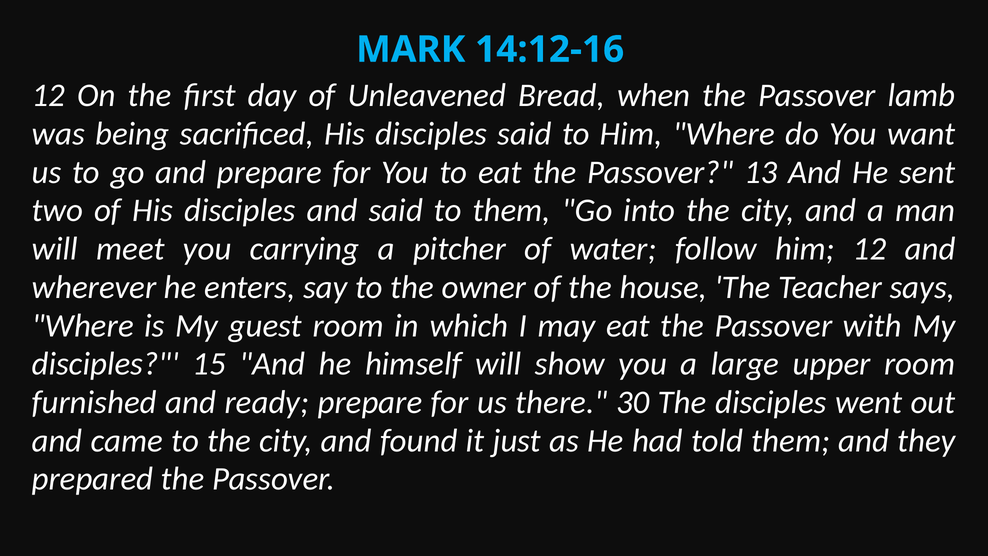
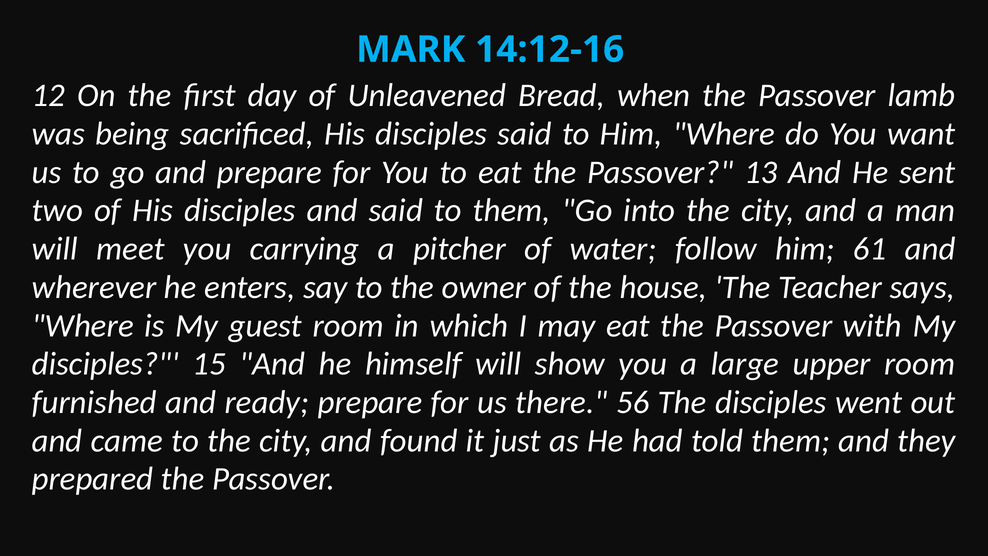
him 12: 12 -> 61
30: 30 -> 56
